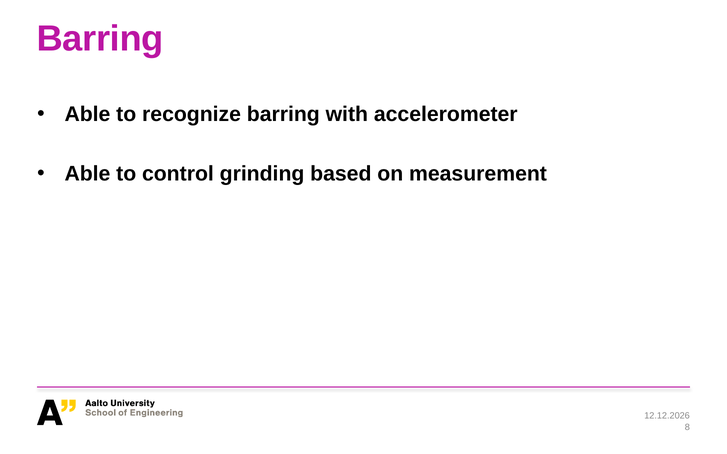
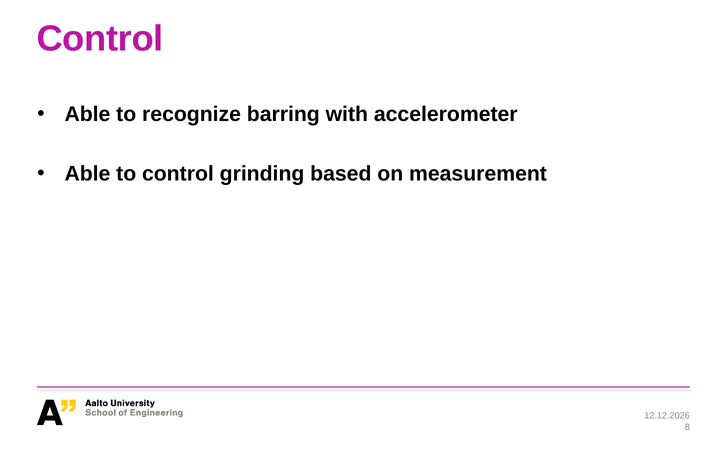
Barring at (100, 39): Barring -> Control
